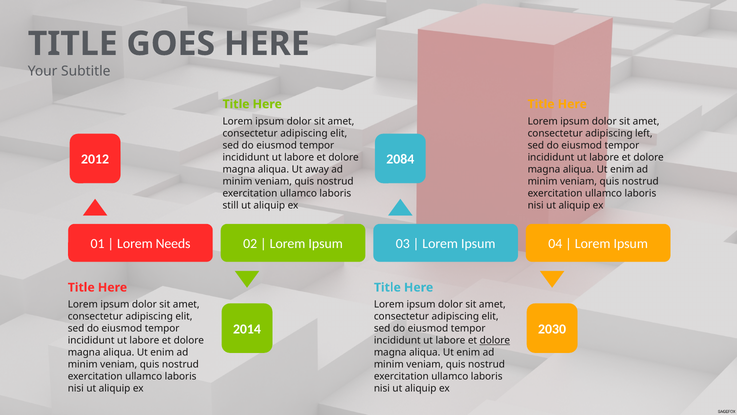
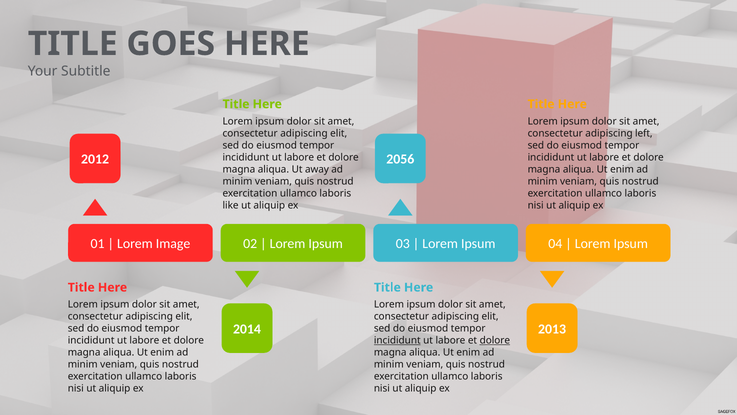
2084: 2084 -> 2056
still: still -> like
Needs: Needs -> Image
2030: 2030 -> 2013
incididunt at (397, 340) underline: none -> present
